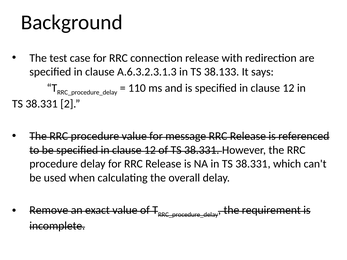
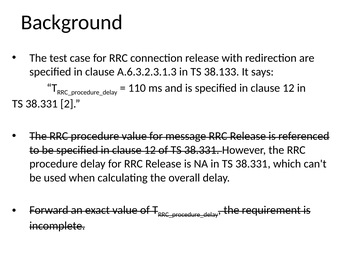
Remove: Remove -> Forward
